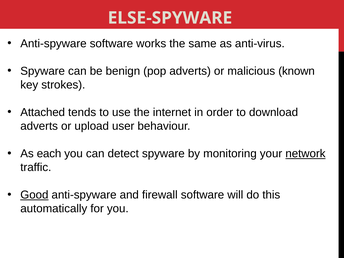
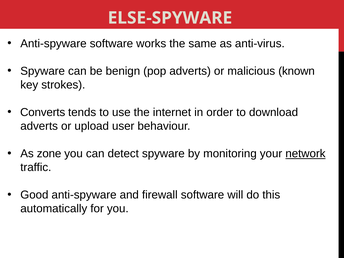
Attached: Attached -> Converts
each: each -> zone
Good underline: present -> none
